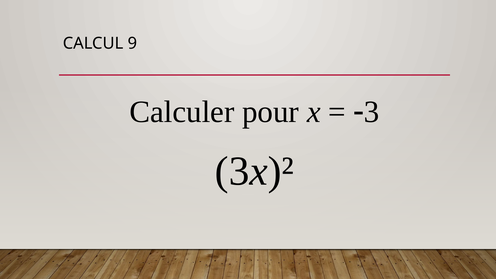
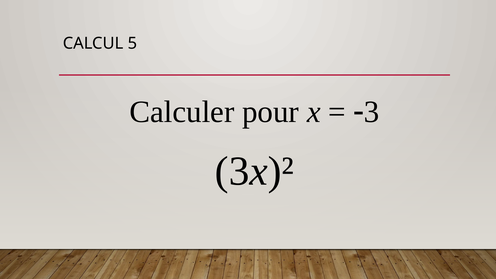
9: 9 -> 5
